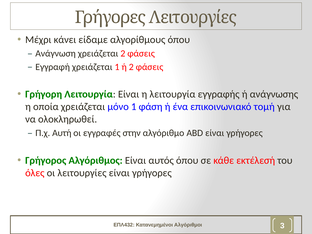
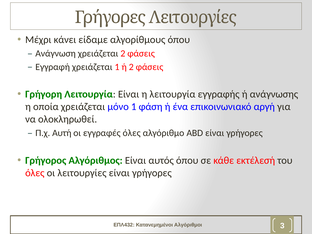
τομή: τομή -> αργή
εγγραφές στην: στην -> όλες
